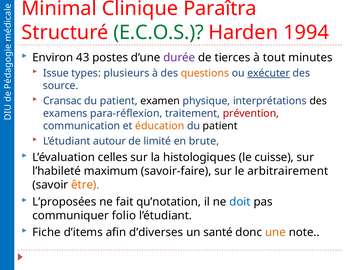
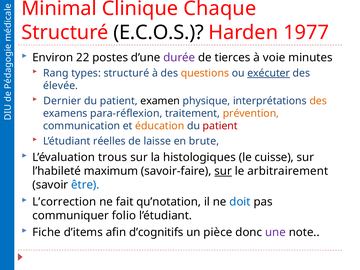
Paraîtra: Paraîtra -> Chaque
E.C.O.S colour: green -> black
1994: 1994 -> 1977
43: 43 -> 22
tout: tout -> voie
Issue: Issue -> Rang
types plusieurs: plusieurs -> structuré
source: source -> élevée
Cransac: Cransac -> Dernier
des at (318, 101) colour: black -> orange
prévention colour: red -> orange
patient at (220, 126) colour: black -> red
autour: autour -> réelles
limité: limité -> laisse
celles: celles -> trous
sur at (223, 171) underline: none -> present
être colour: orange -> blue
L’proposées: L’proposées -> L’correction
d’diverses: d’diverses -> d’cognitifs
santé: santé -> pièce
une colour: orange -> purple
